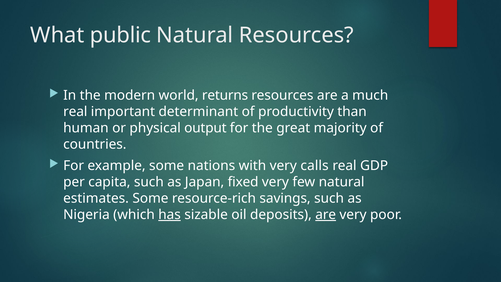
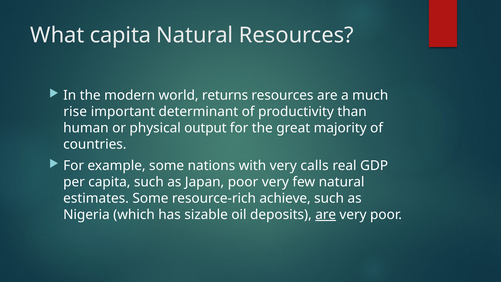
What public: public -> capita
real at (75, 112): real -> rise
Japan fixed: fixed -> poor
savings: savings -> achieve
has underline: present -> none
